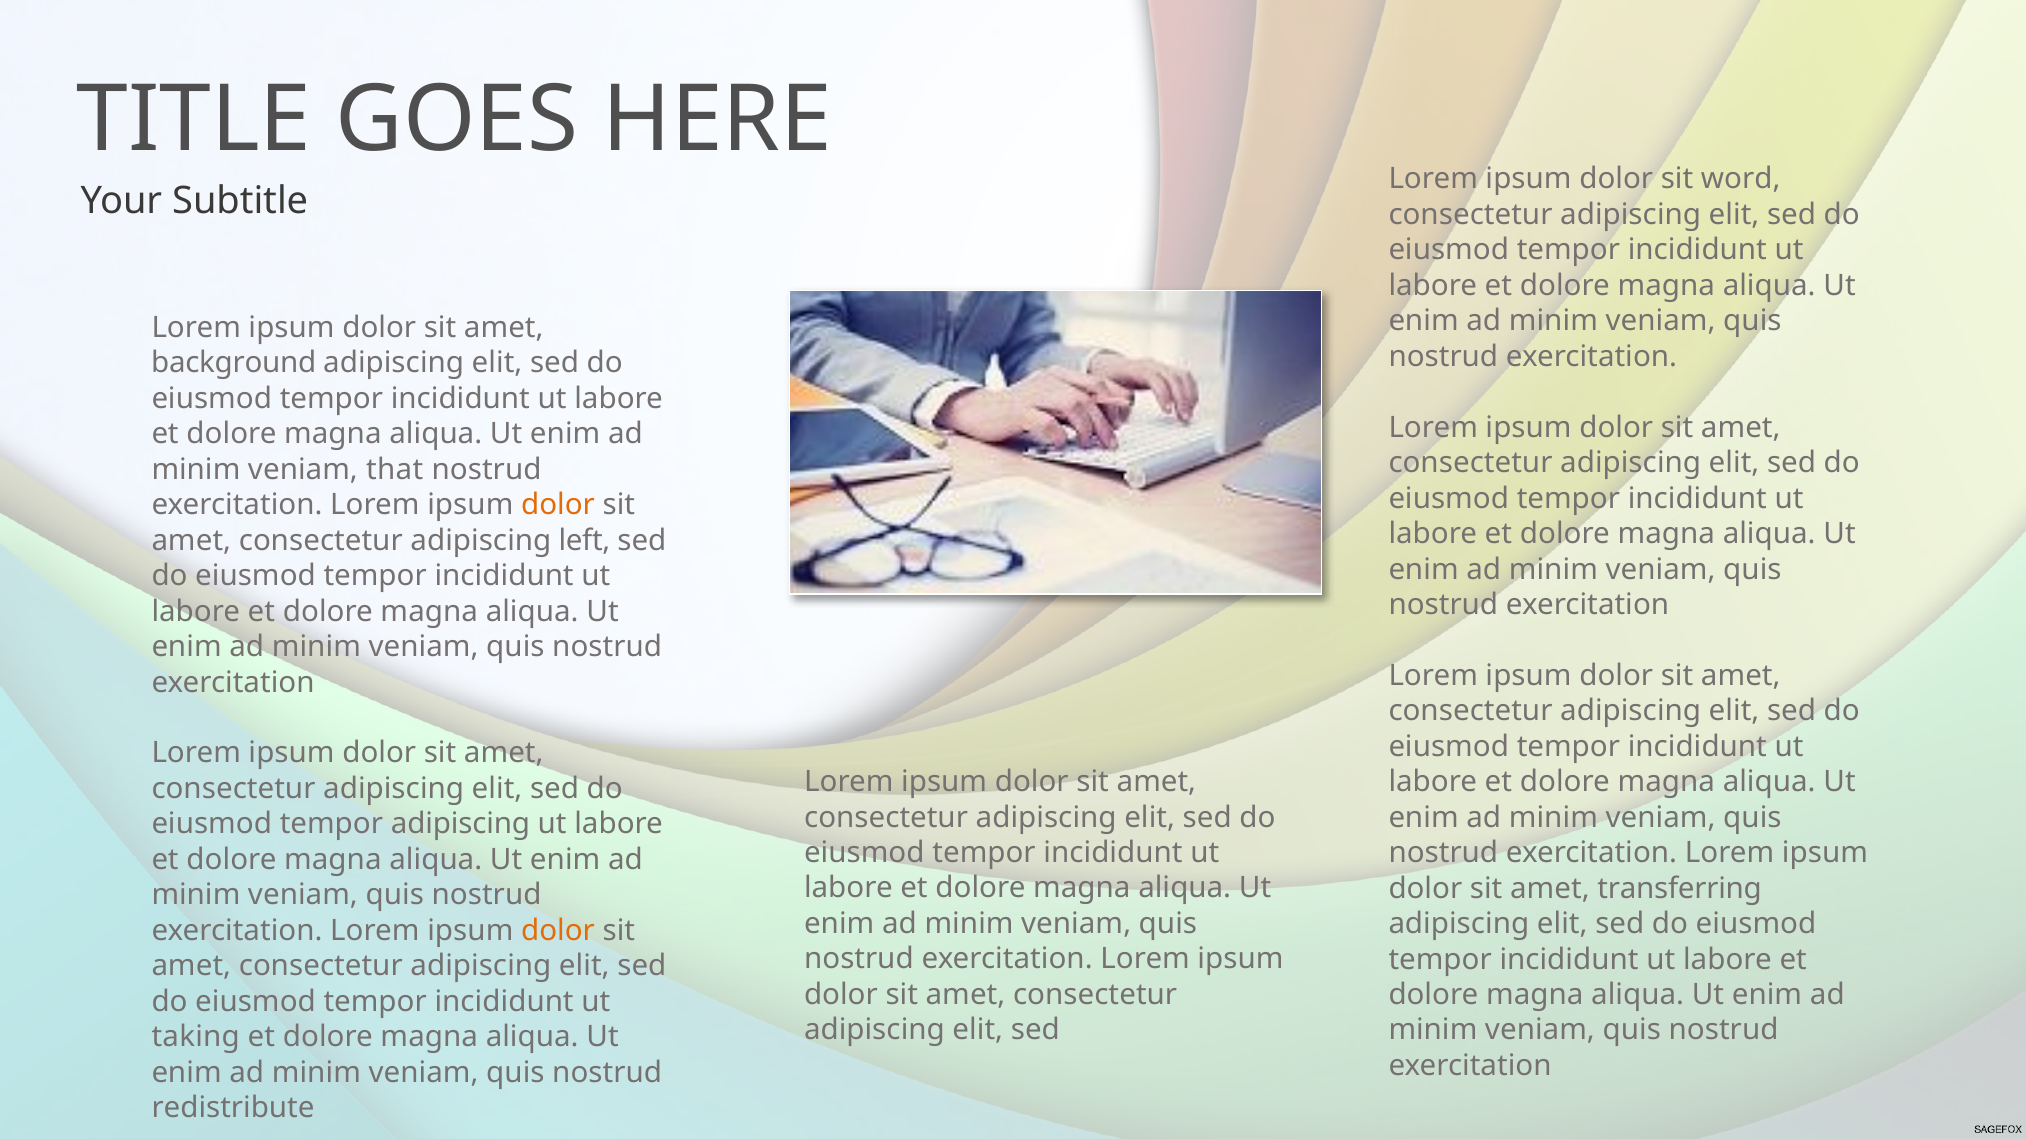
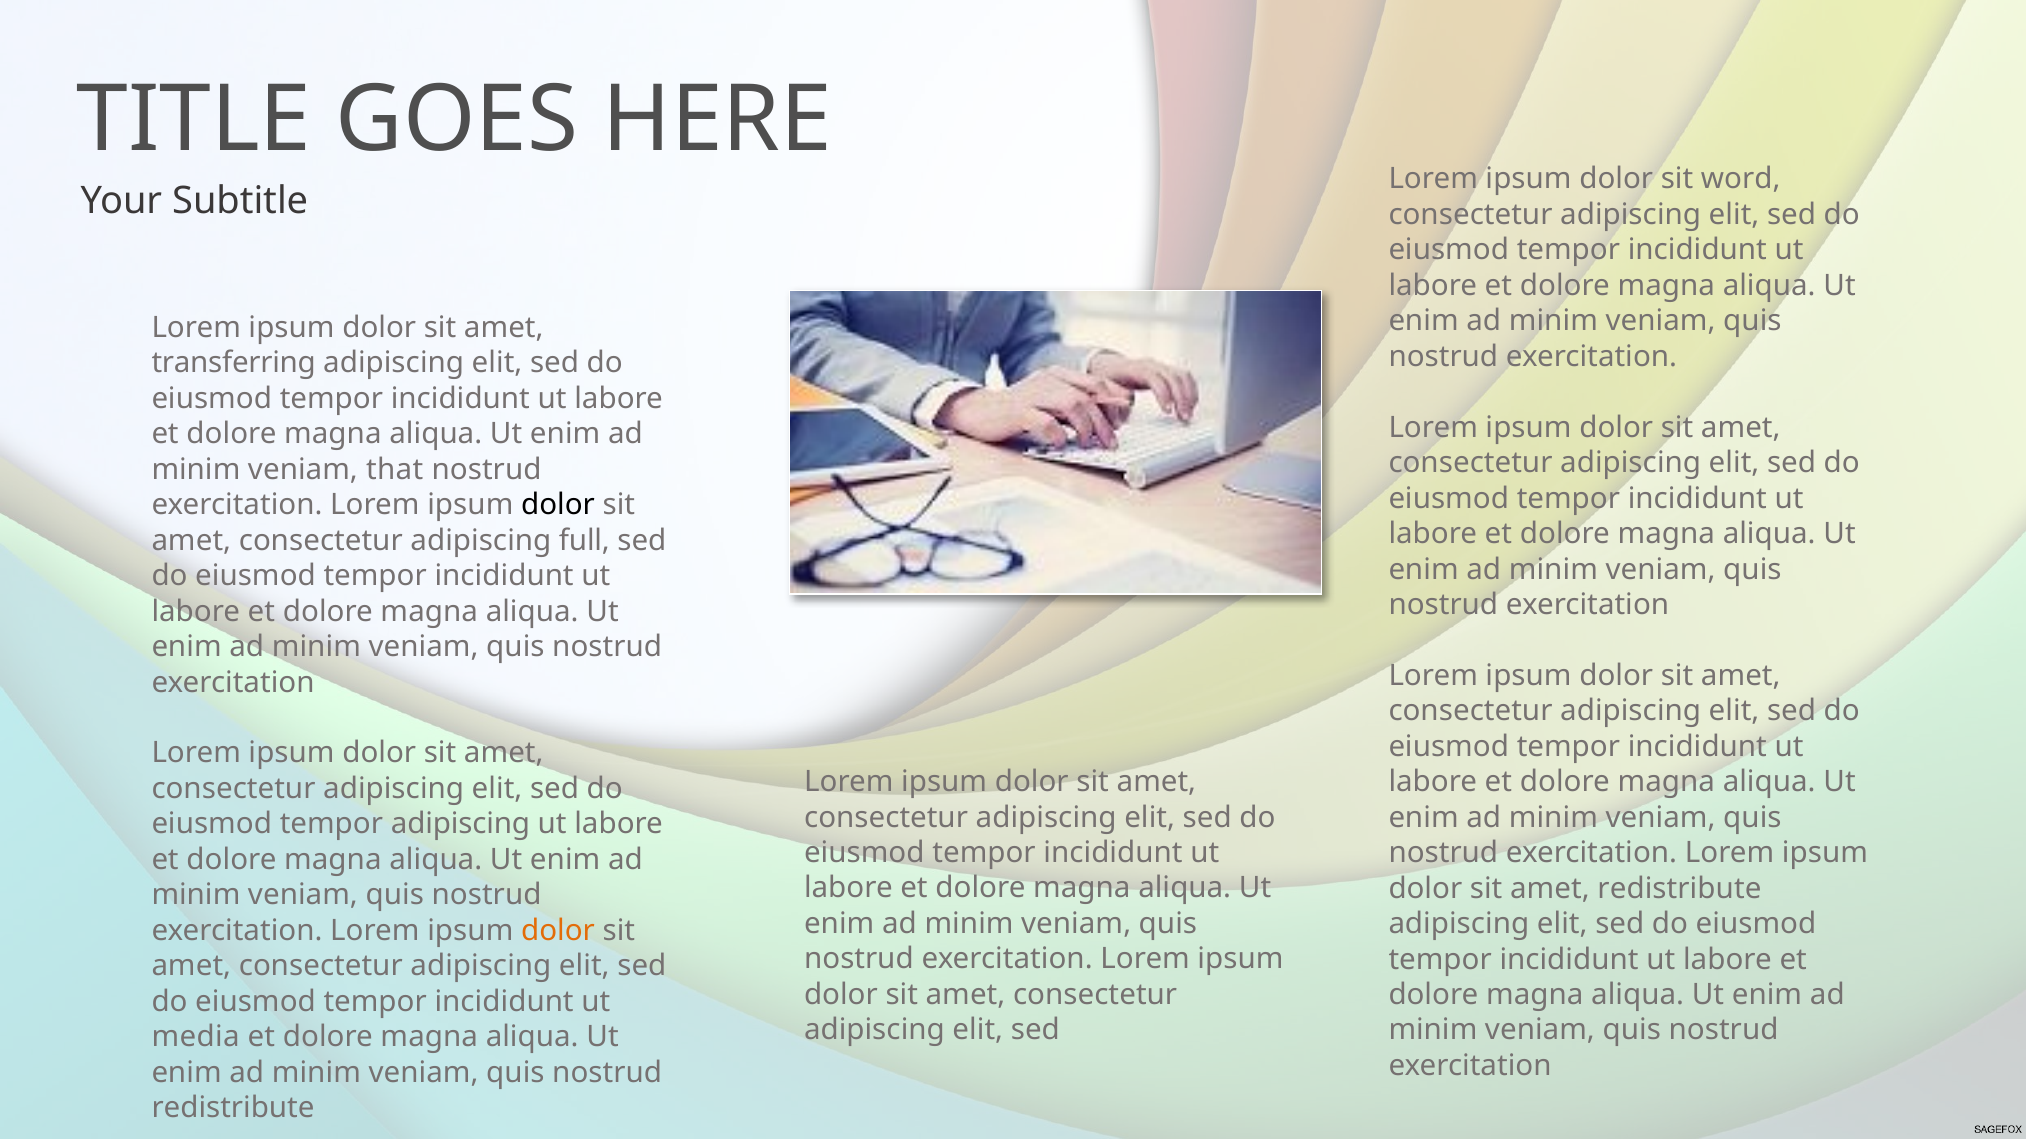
background: background -> transferring
dolor at (558, 505) colour: orange -> black
left: left -> full
amet transferring: transferring -> redistribute
taking: taking -> media
